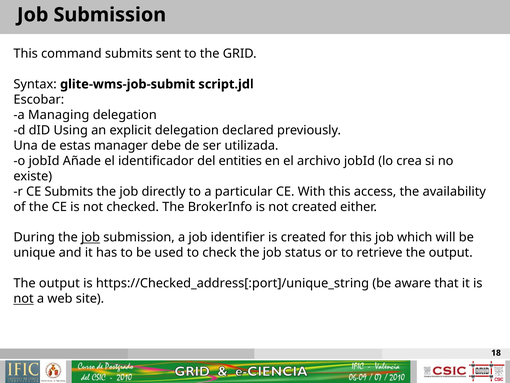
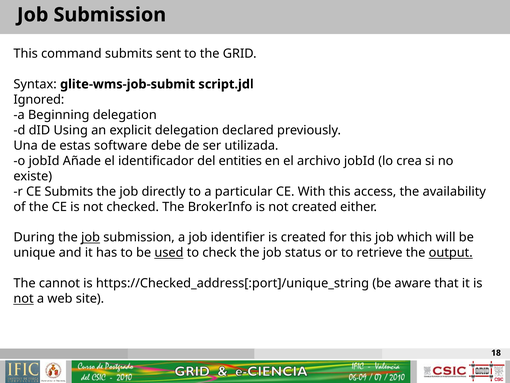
Escobar: Escobar -> Ignored
Managing: Managing -> Beginning
manager: manager -> software
used underline: none -> present
output at (451, 252) underline: none -> present
output at (59, 283): output -> cannot
